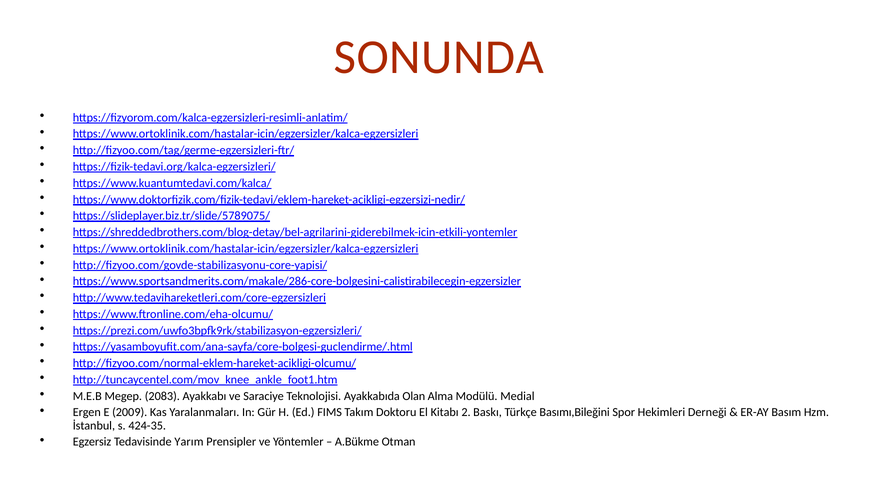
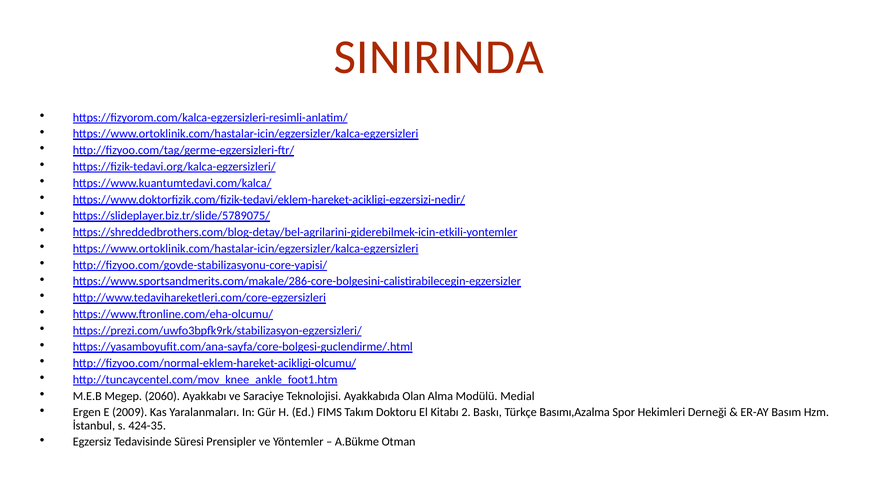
SONUNDA: SONUNDA -> SINIRINDA
2083: 2083 -> 2060
Basımı,Bileğini: Basımı,Bileğini -> Basımı,Azalma
Yarım: Yarım -> Süresi
